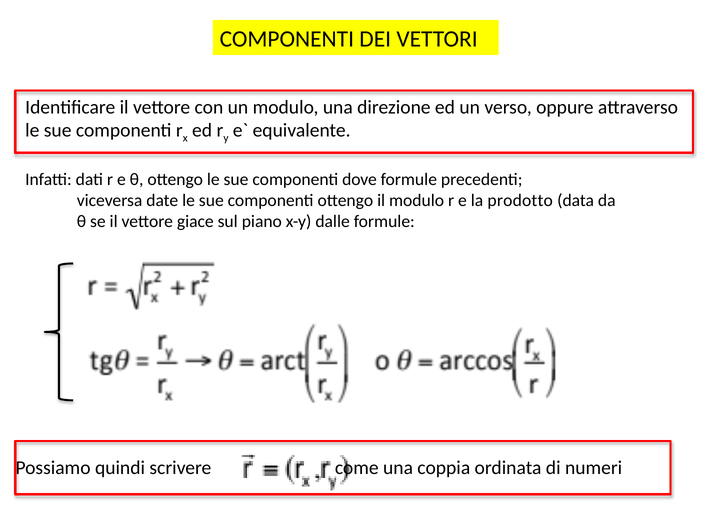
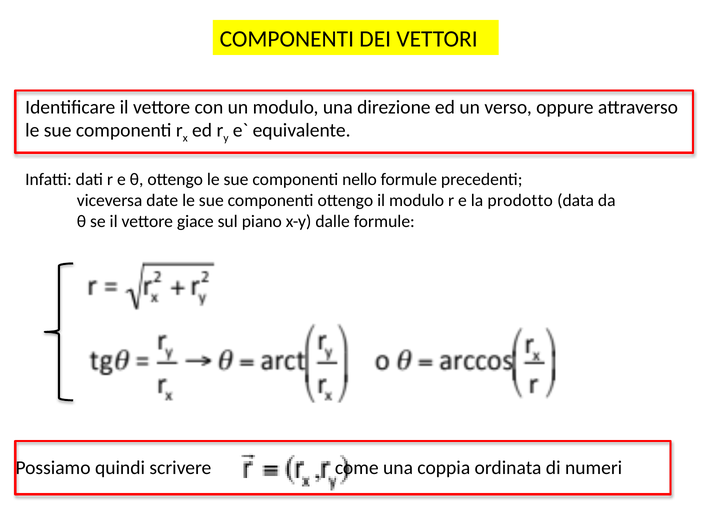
dove: dove -> nello
